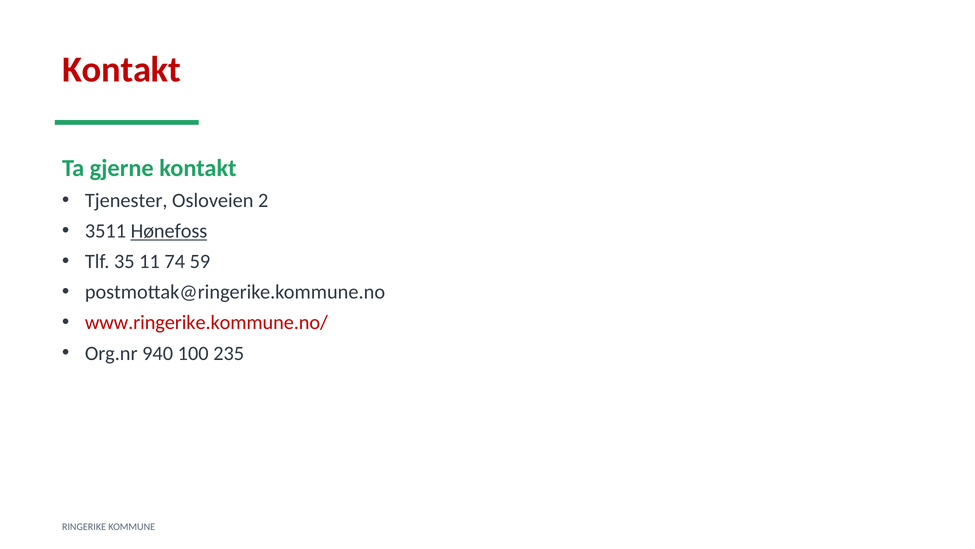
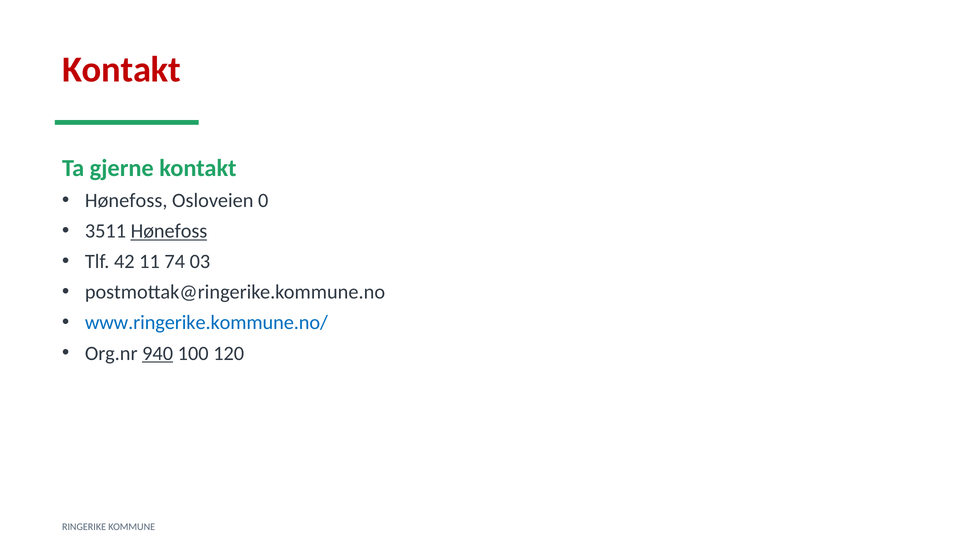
Tjenester at (126, 200): Tjenester -> Hønefoss
2: 2 -> 0
35: 35 -> 42
59: 59 -> 03
www.ringerike.kommune.no/ colour: red -> blue
940 underline: none -> present
235: 235 -> 120
